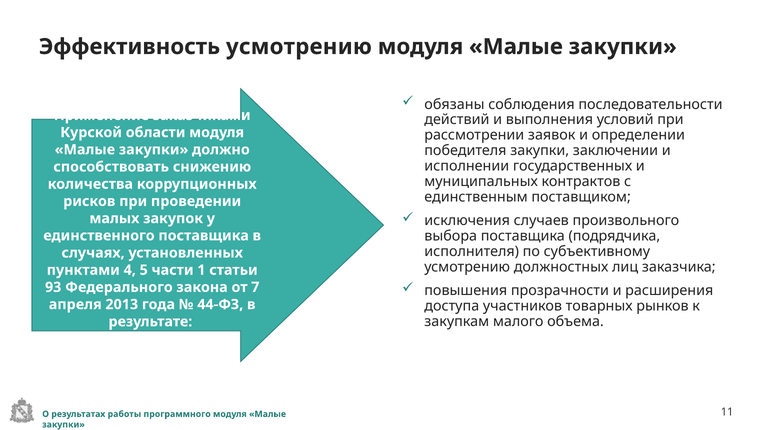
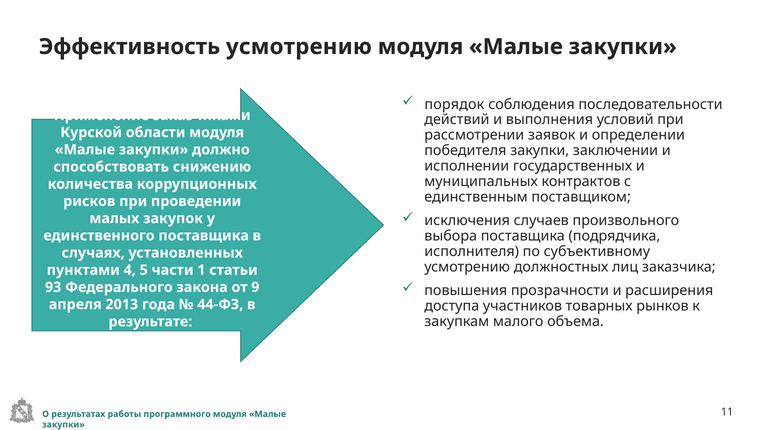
обязаны: обязаны -> порядок
7: 7 -> 9
